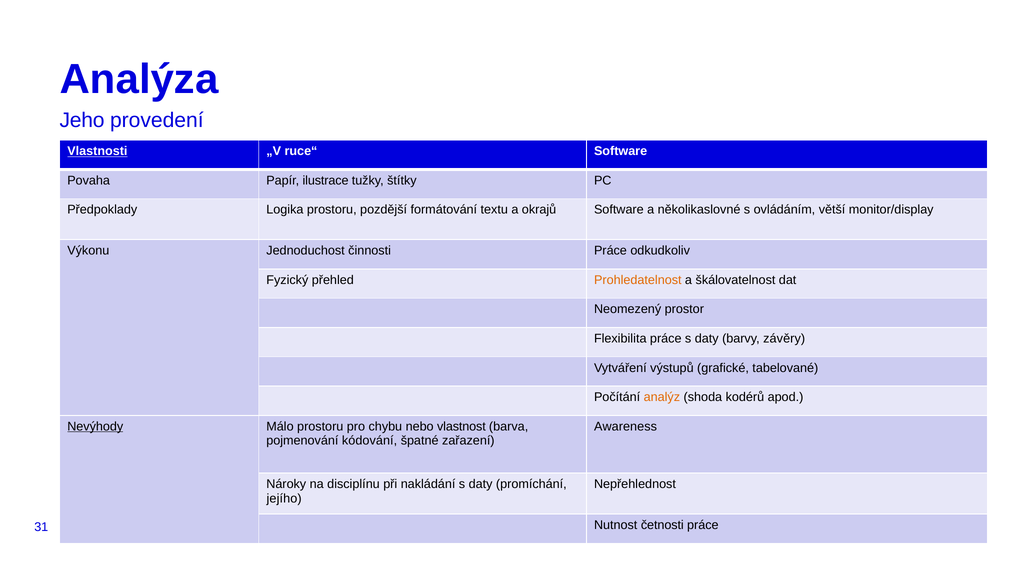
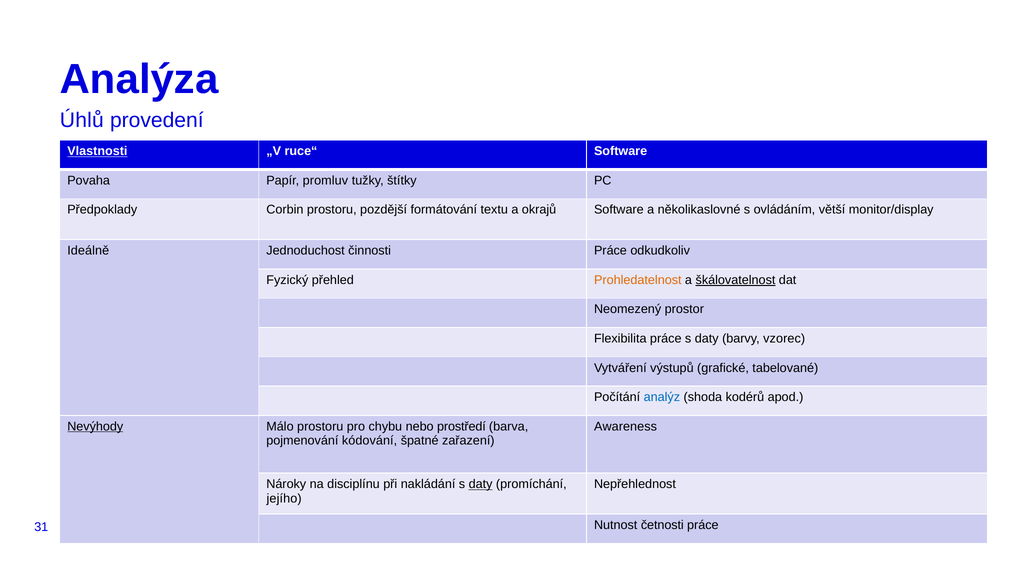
Jeho: Jeho -> Úhlů
ilustrace: ilustrace -> promluv
Logika: Logika -> Corbin
Výkonu: Výkonu -> Ideálně
škálovatelnost underline: none -> present
závěry: závěry -> vzorec
analýz colour: orange -> blue
vlastnost: vlastnost -> prostředí
daty at (481, 484) underline: none -> present
